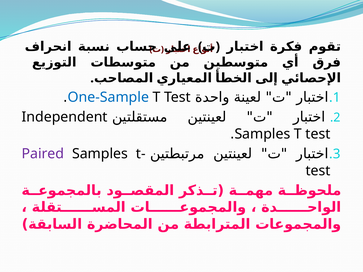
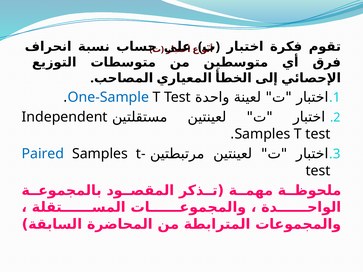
Paired colour: purple -> blue
